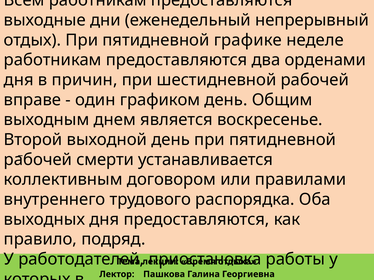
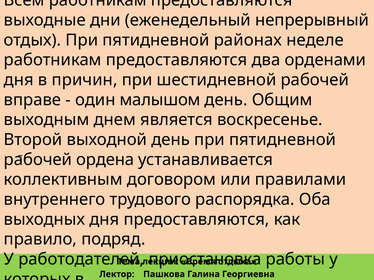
графике: графике -> районах
графиком: графиком -> малышом
смерти: смерти -> ордена
